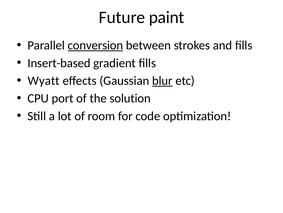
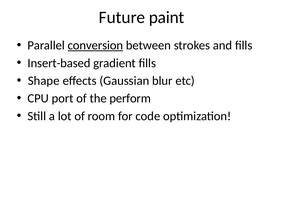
Wyatt: Wyatt -> Shape
blur underline: present -> none
solution: solution -> perform
